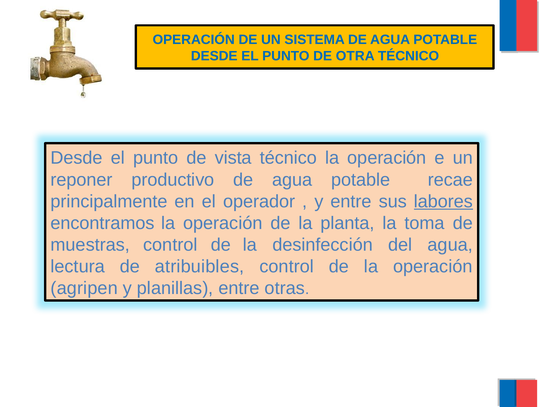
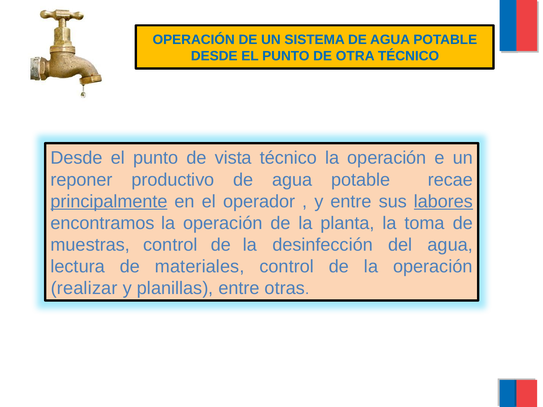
principalmente underline: none -> present
atribuibles: atribuibles -> materiales
agripen: agripen -> realizar
